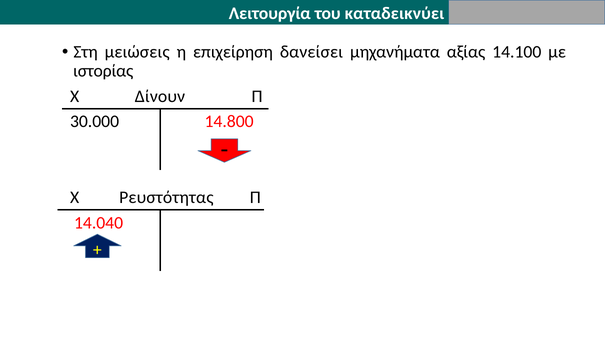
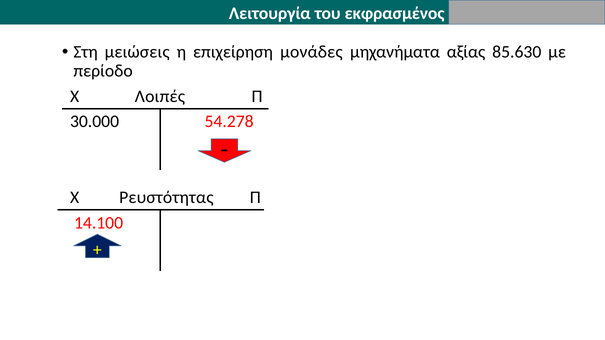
καταδεικνύει: καταδεικνύει -> εκφρασμένος
δανείσει: δανείσει -> μονάδες
14.100: 14.100 -> 85.630
ιστορίας: ιστορίας -> περίοδο
Δίνουν: Δίνουν -> Λοιπές
14.800: 14.800 -> 54.278
14.040: 14.040 -> 14.100
